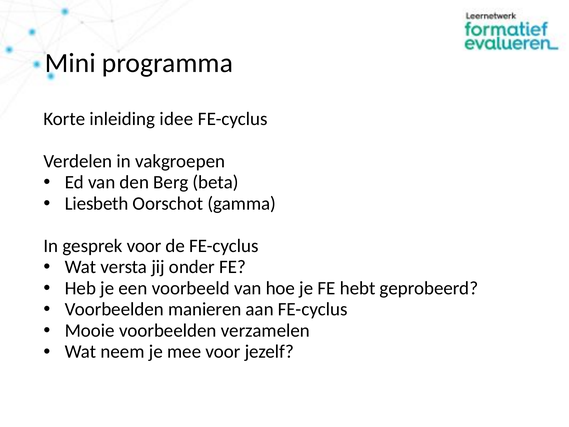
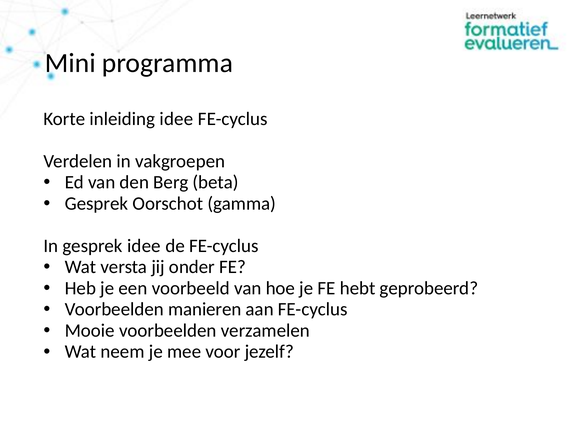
Liesbeth at (97, 203): Liesbeth -> Gesprek
gesprek voor: voor -> idee
